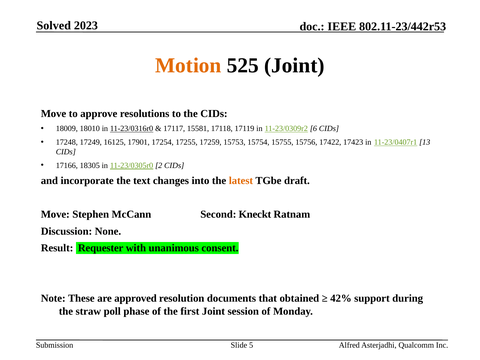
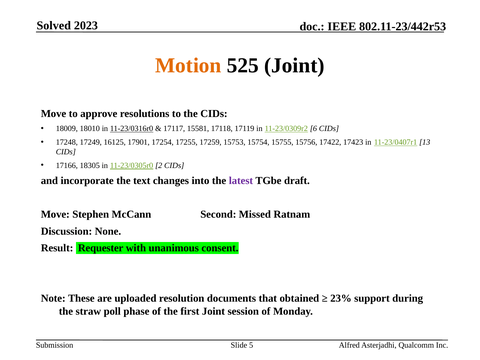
latest colour: orange -> purple
Kneckt: Kneckt -> Missed
approved: approved -> uploaded
42%: 42% -> 23%
